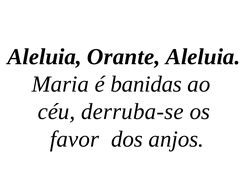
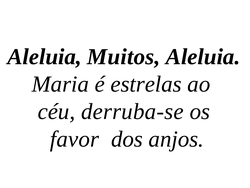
Orante: Orante -> Muitos
banidas: banidas -> estrelas
